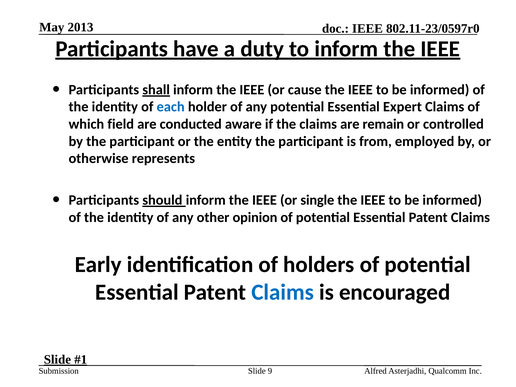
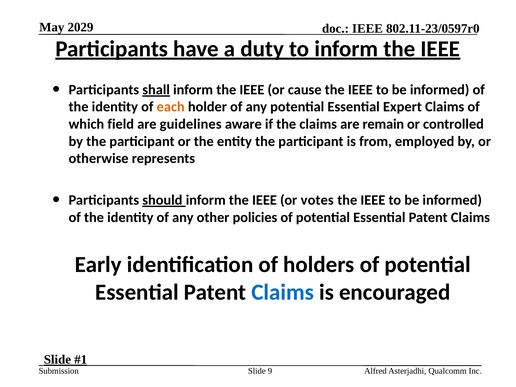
2013: 2013 -> 2029
each colour: blue -> orange
conducted: conducted -> guidelines
single: single -> votes
opinion: opinion -> policies
